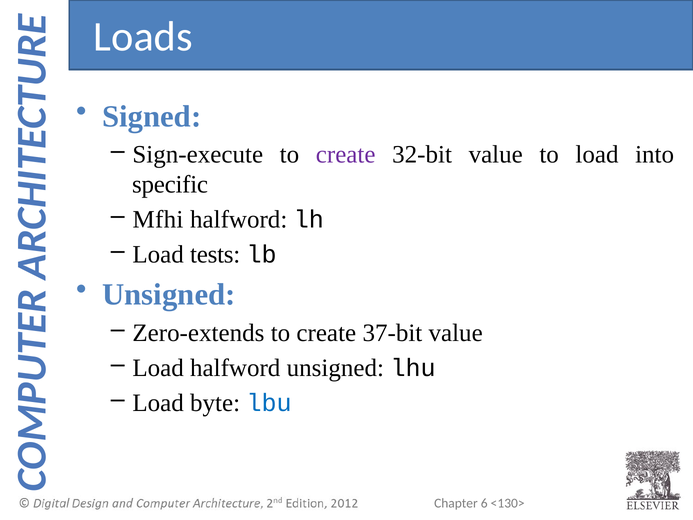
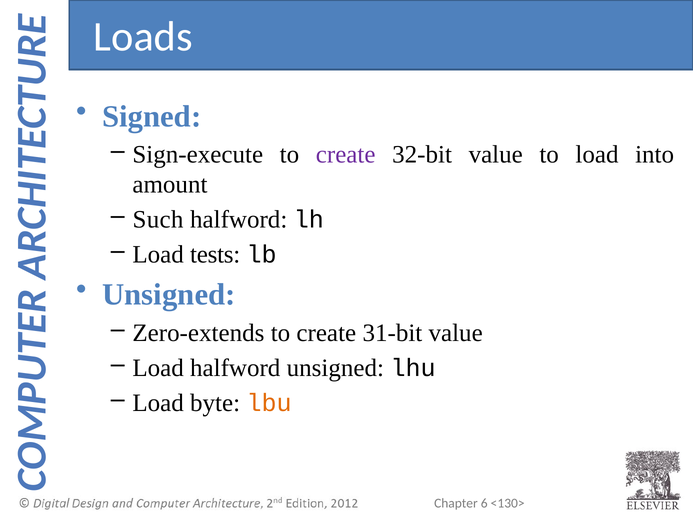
specific: specific -> amount
Mfhi: Mfhi -> Such
37-bit: 37-bit -> 31-bit
lbu colour: blue -> orange
